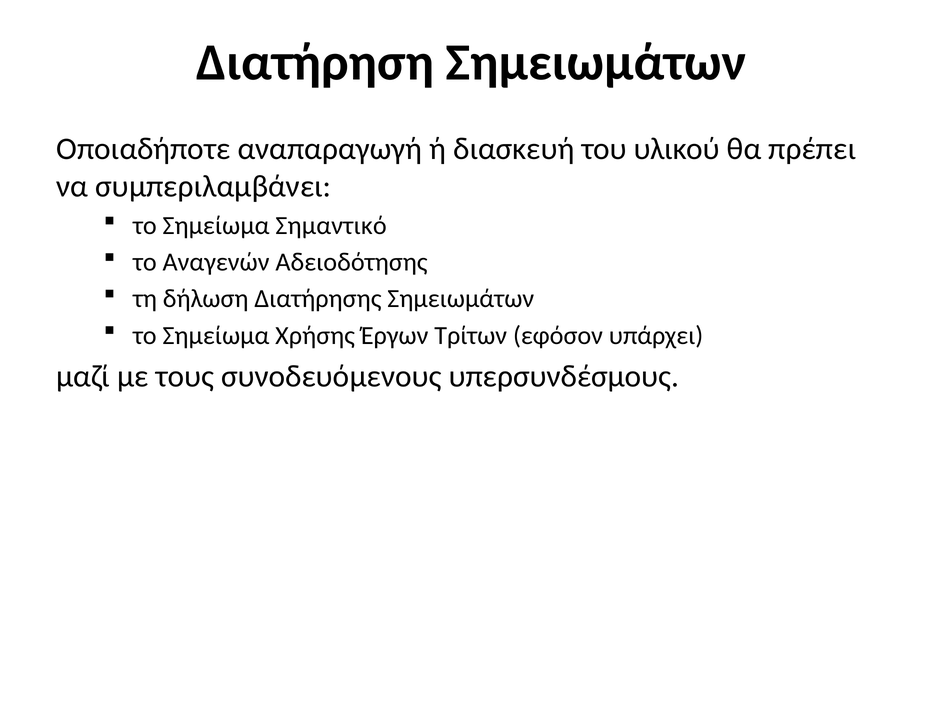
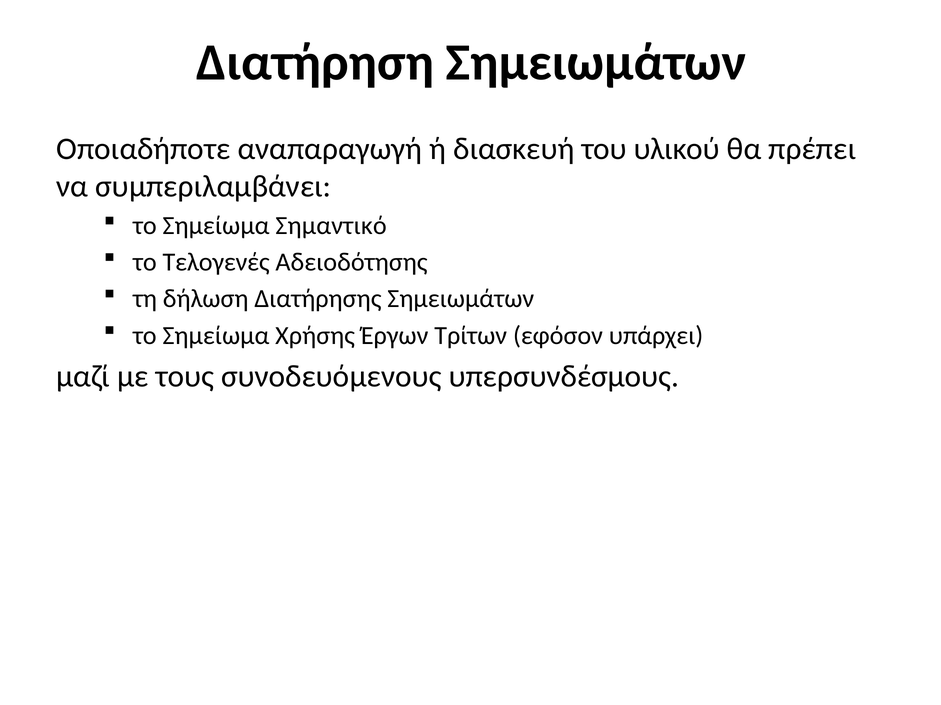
Αναγενών: Αναγενών -> Τελογενές
